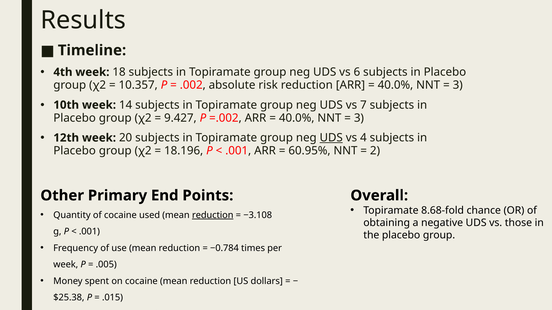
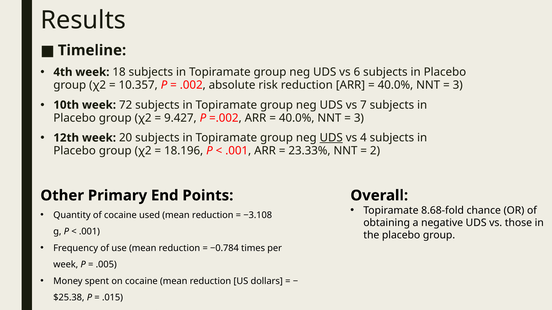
14: 14 -> 72
60.95%: 60.95% -> 23.33%
reduction at (213, 215) underline: present -> none
